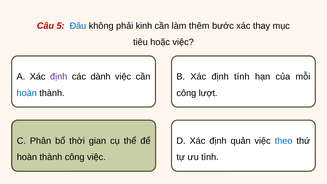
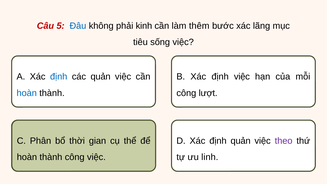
thay: thay -> lãng
hoặc: hoặc -> sống
định at (59, 77) colour: purple -> blue
các dành: dành -> quản
định tính: tính -> việc
theo colour: blue -> purple
tình: tình -> linh
